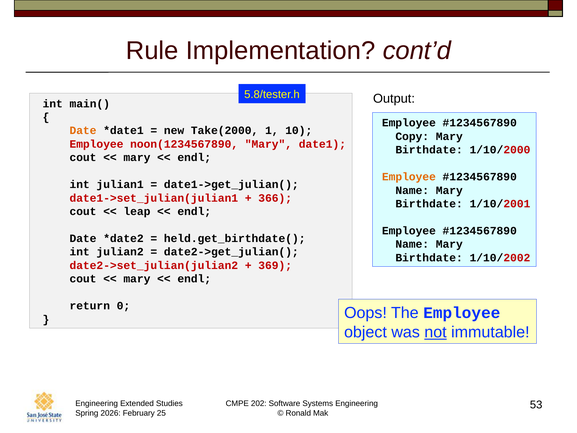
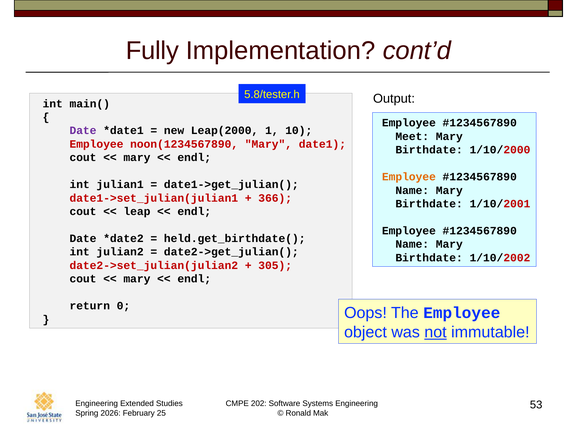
Rule: Rule -> Fully
Date at (83, 131) colour: orange -> purple
Take(2000: Take(2000 -> Leap(2000
Copy: Copy -> Meet
369: 369 -> 305
